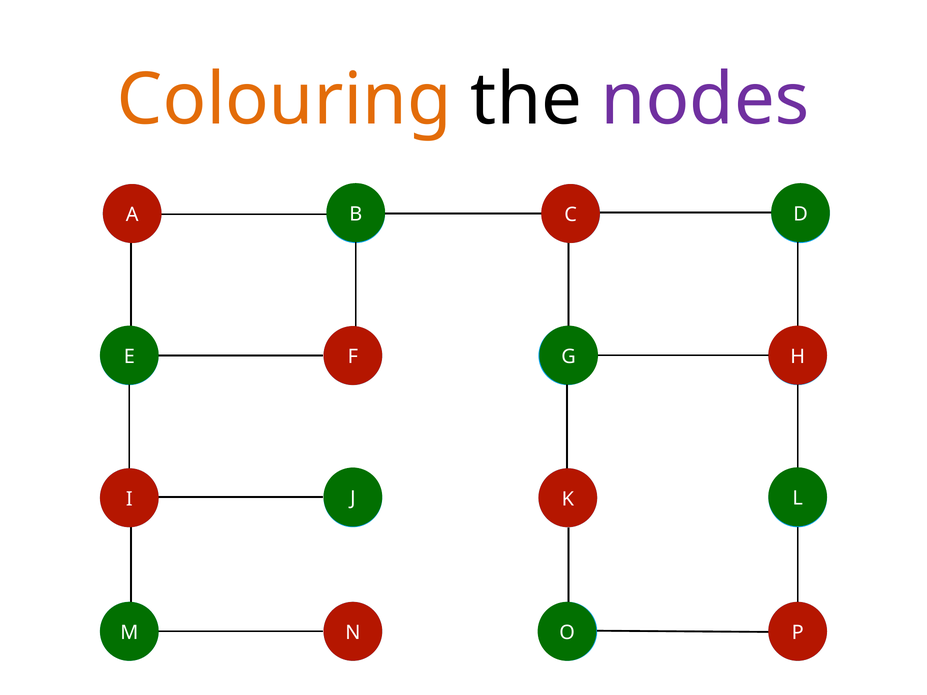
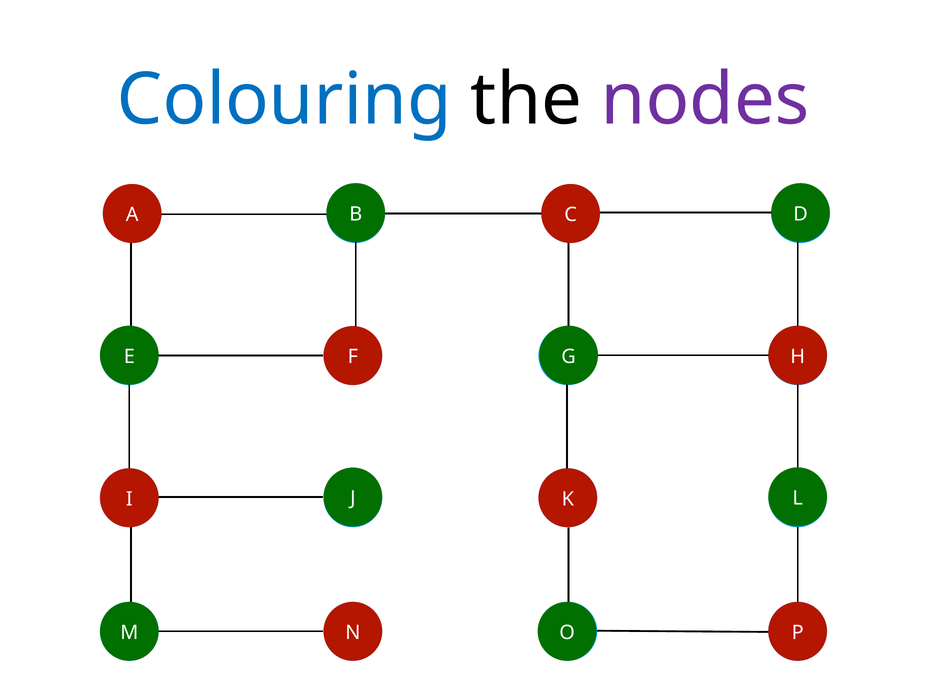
Colouring colour: orange -> blue
